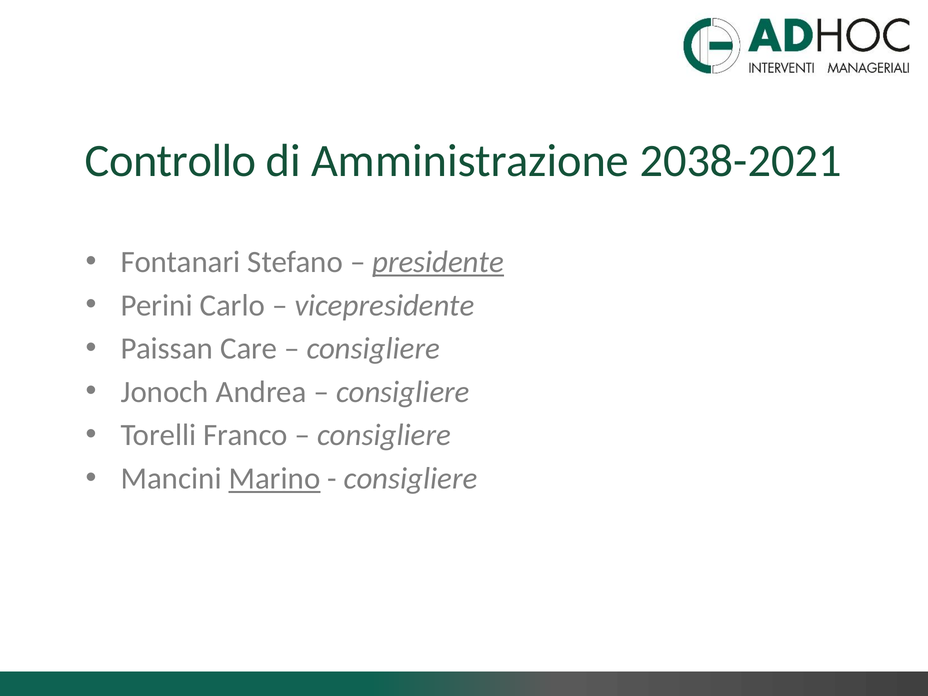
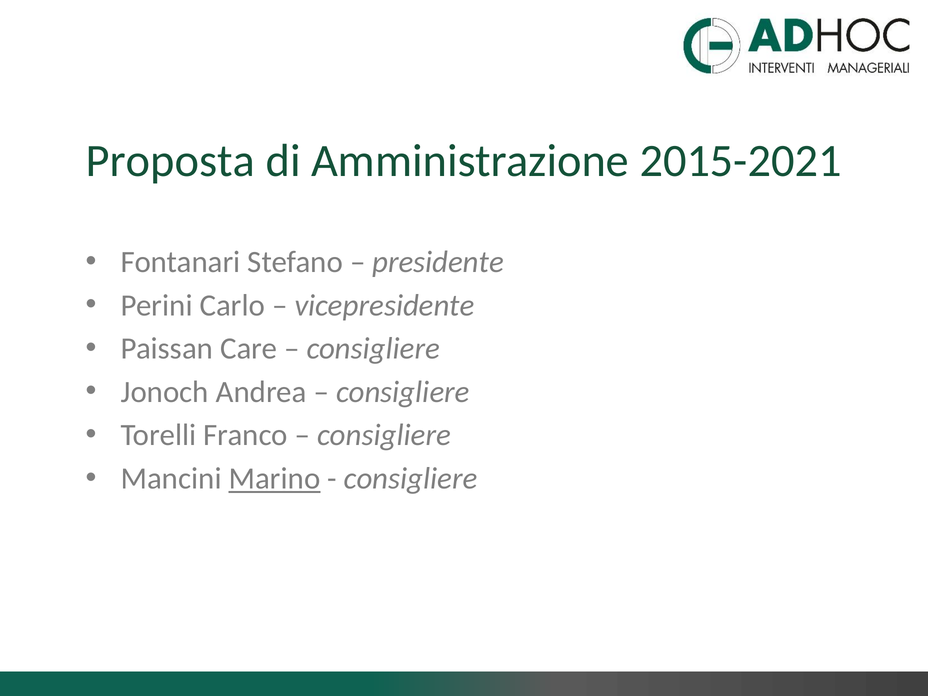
Controllo: Controllo -> Proposta
2038-2021: 2038-2021 -> 2015-2021
presidente underline: present -> none
